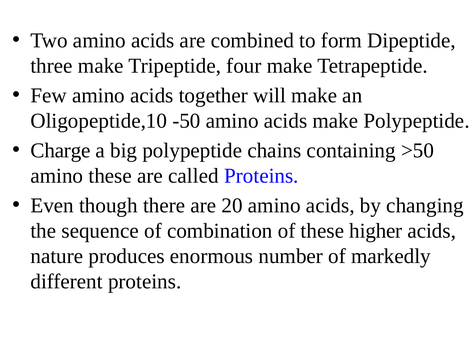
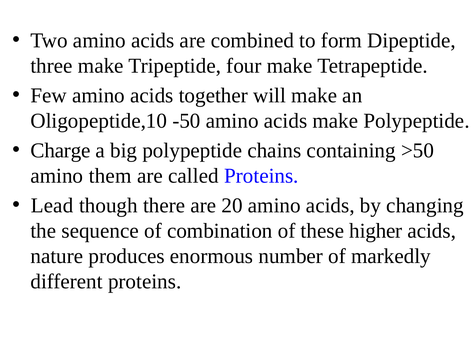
amino these: these -> them
Even: Even -> Lead
